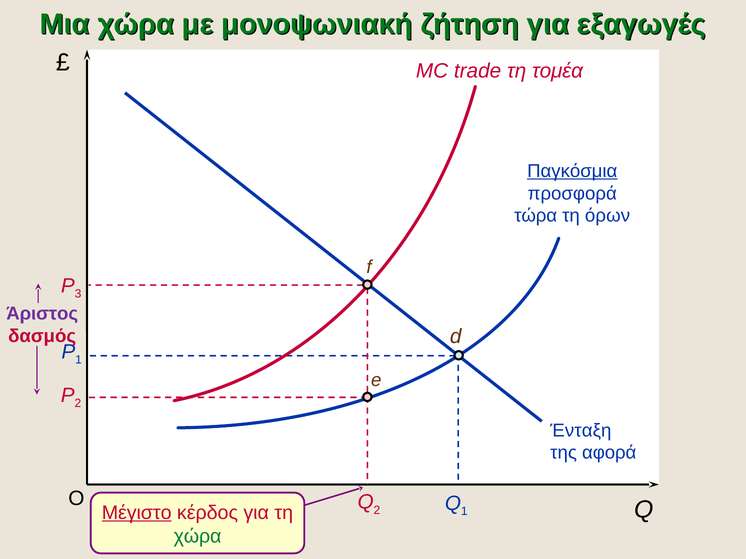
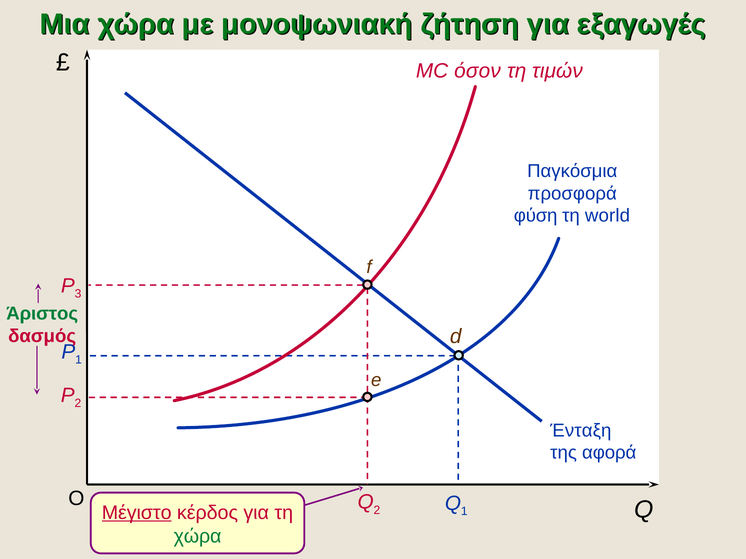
trade: trade -> όσον
τομέα: τομέα -> τιμών
Παγκόσμια underline: present -> none
τώρα: τώρα -> φύση
όρων: όρων -> world
Άριστος colour: purple -> green
